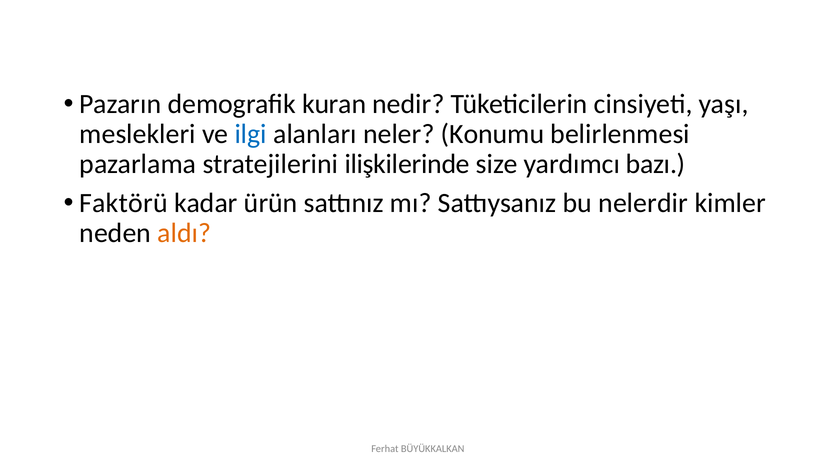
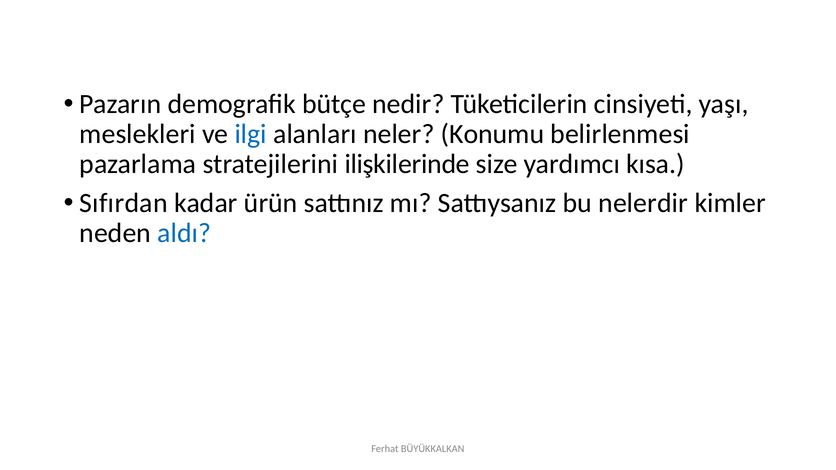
kuran: kuran -> bütçe
bazı: bazı -> kısa
Faktörü: Faktörü -> Sıfırdan
aldı colour: orange -> blue
